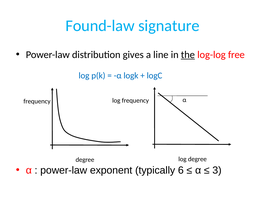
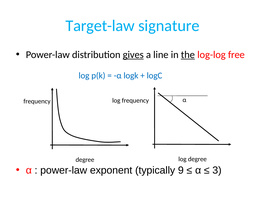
Found-law: Found-law -> Target-law
gives underline: none -> present
6: 6 -> 9
